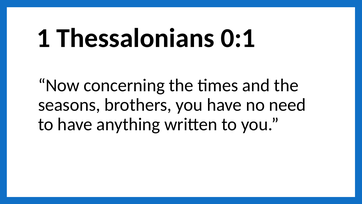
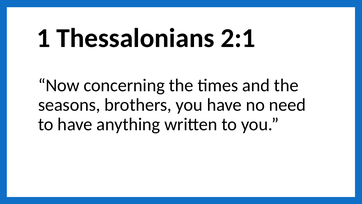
0:1: 0:1 -> 2:1
